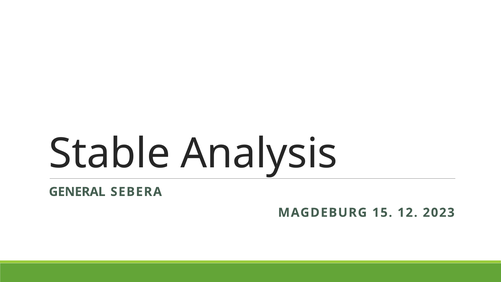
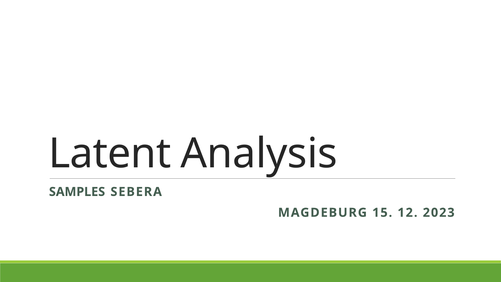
Stable: Stable -> Latent
GENERAL: GENERAL -> SAMPLES
